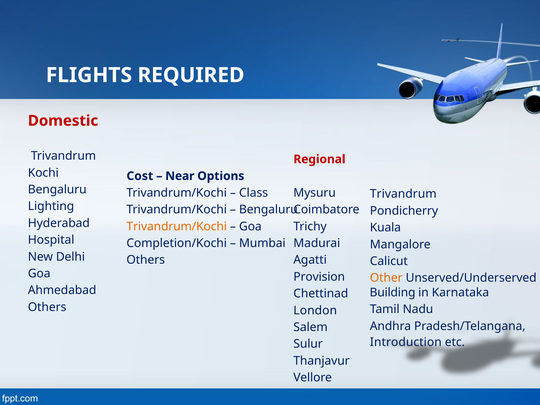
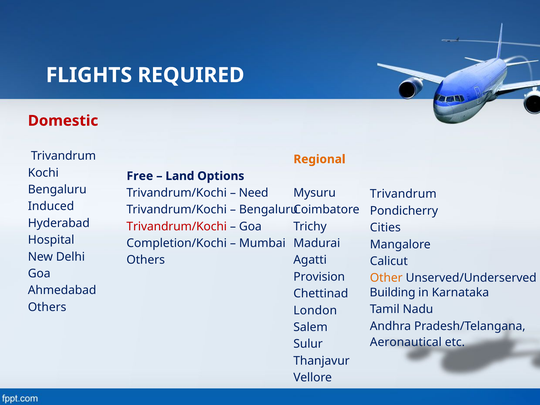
Regional colour: red -> orange
Cost: Cost -> Free
Near: Near -> Land
Class: Class -> Need
Lighting: Lighting -> Induced
Trivandrum/Kochi at (177, 226) colour: orange -> red
Kuala: Kuala -> Cities
Introduction: Introduction -> Aeronautical
